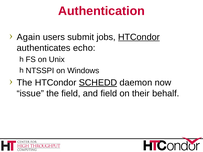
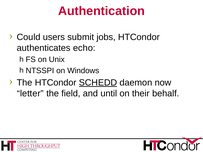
Again: Again -> Could
HTCondor at (139, 37) underline: present -> none
issue: issue -> letter
and field: field -> until
